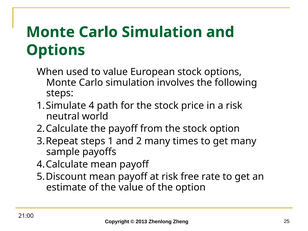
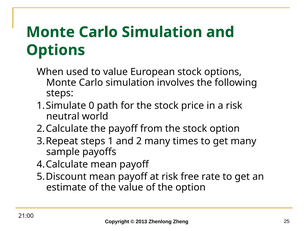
4: 4 -> 0
